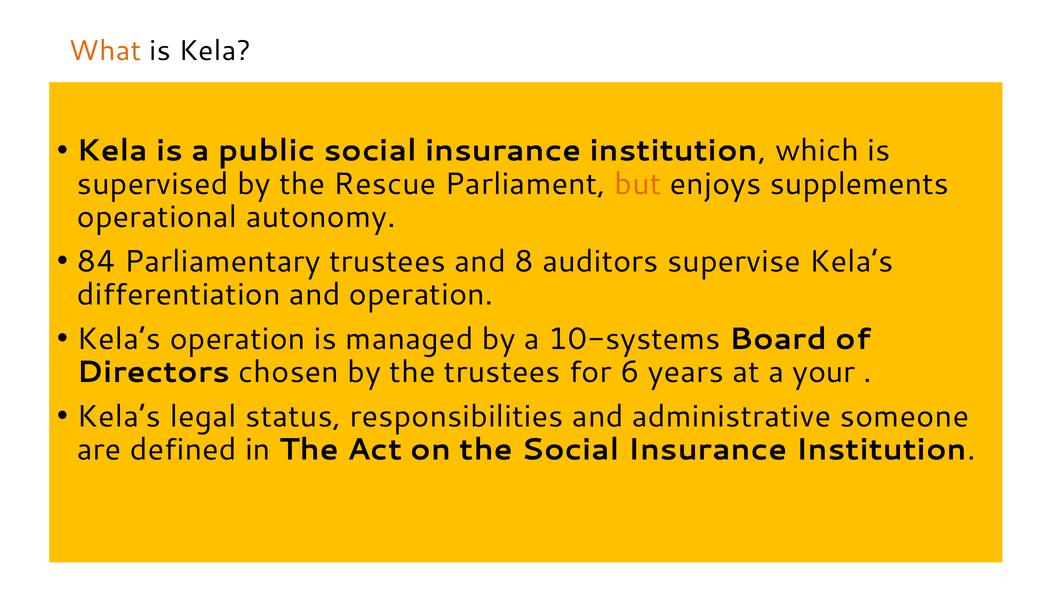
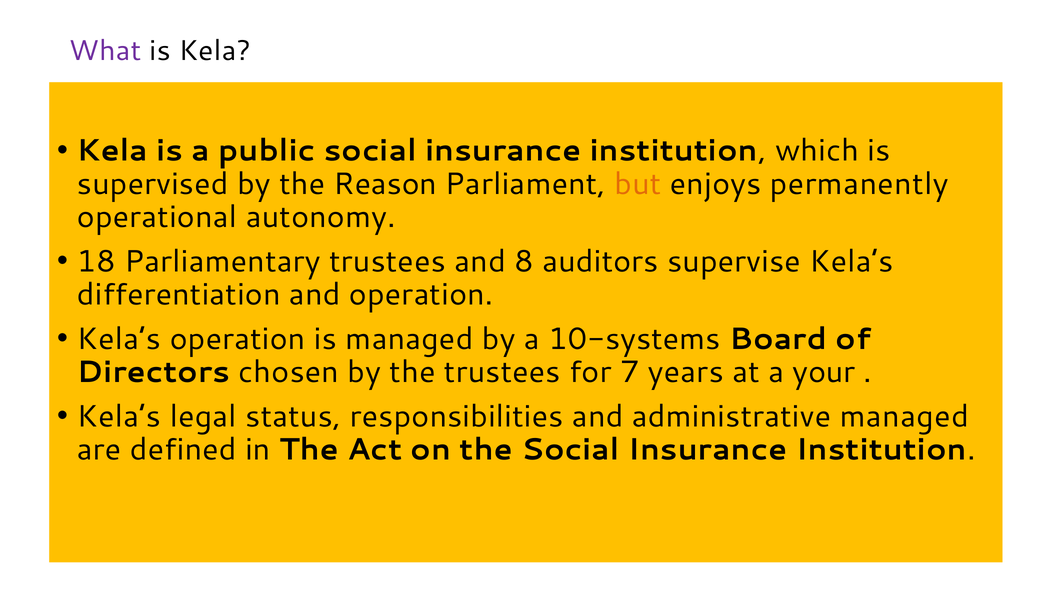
What colour: orange -> purple
Rescue: Rescue -> Reason
supplements: supplements -> permanently
84: 84 -> 18
6: 6 -> 7
administrative someone: someone -> managed
